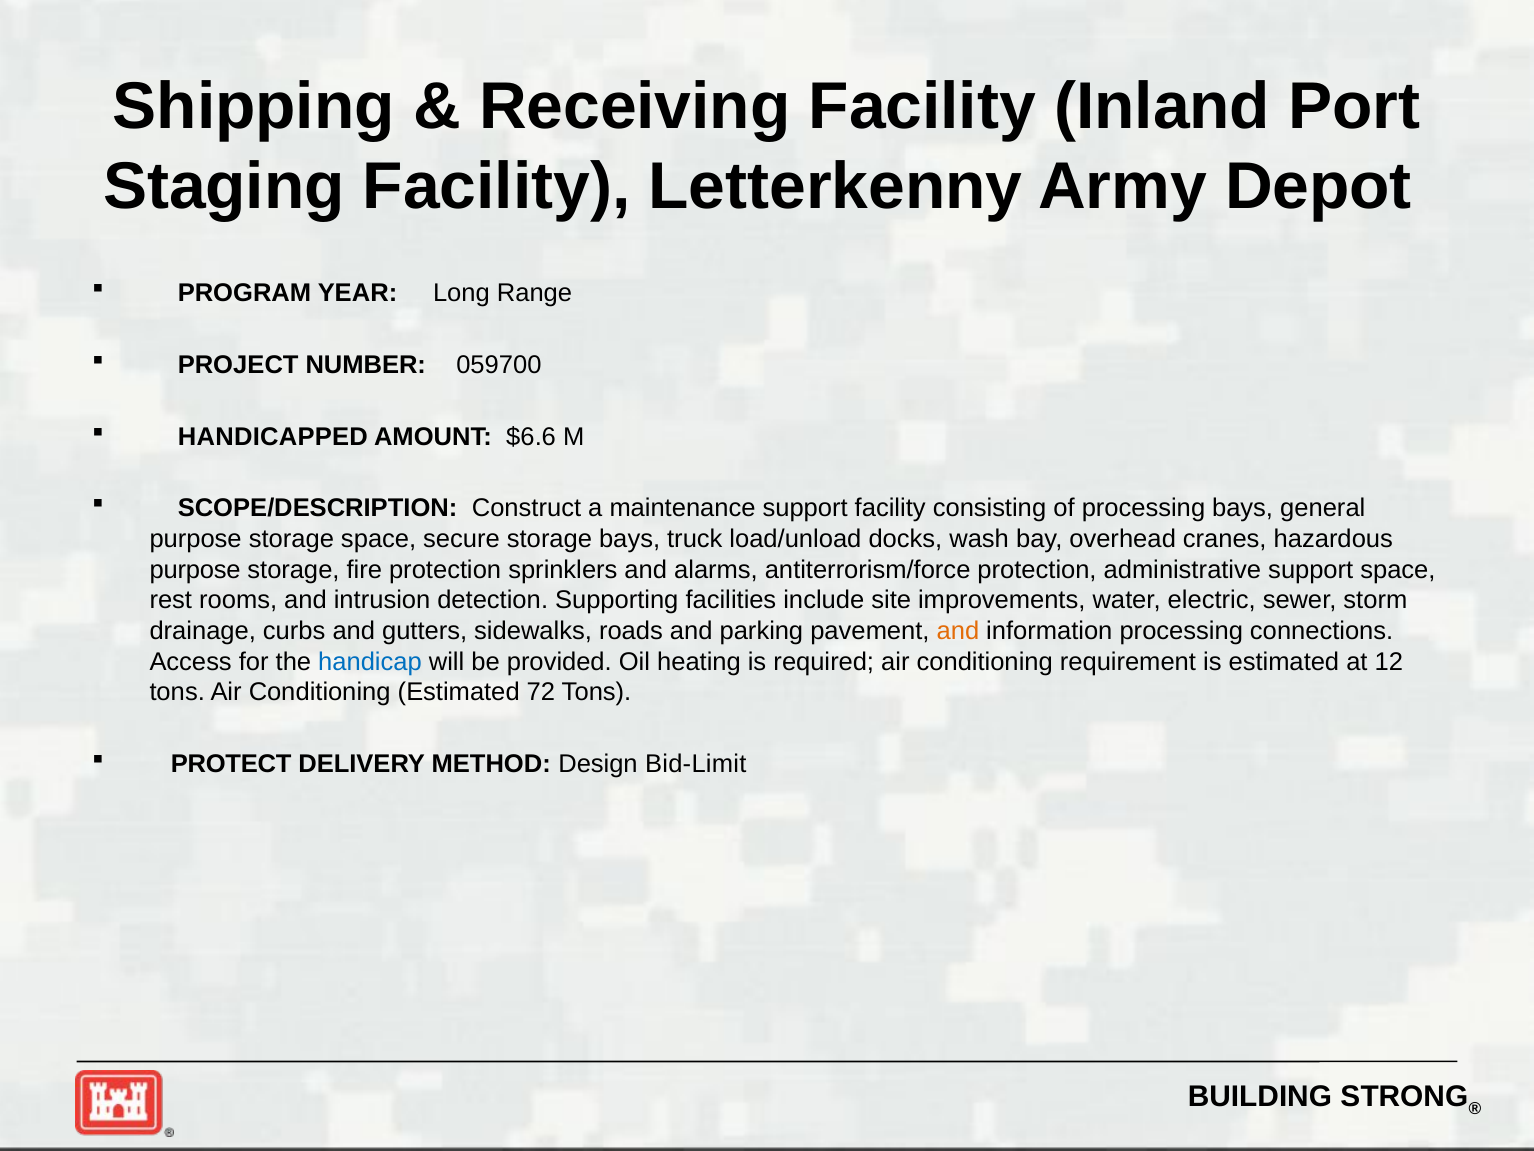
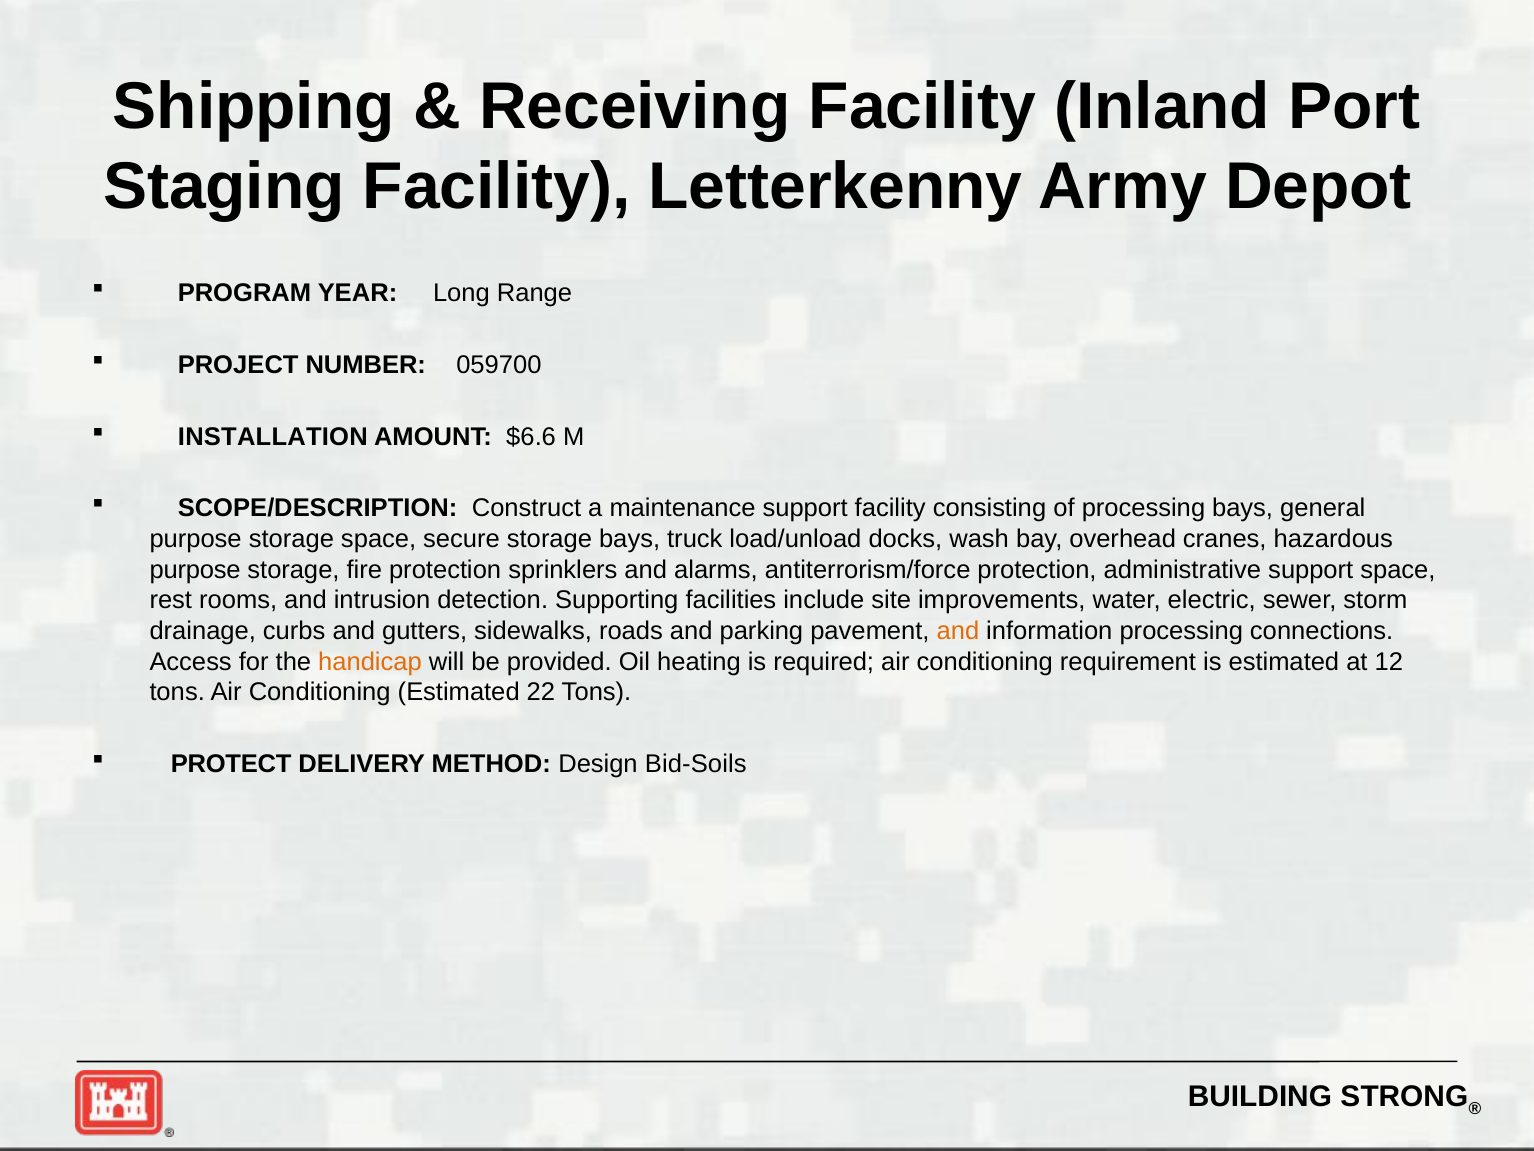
HANDICAPPED: HANDICAPPED -> INSTALLATION
handicap colour: blue -> orange
72: 72 -> 22
Bid-Limit: Bid-Limit -> Bid-Soils
